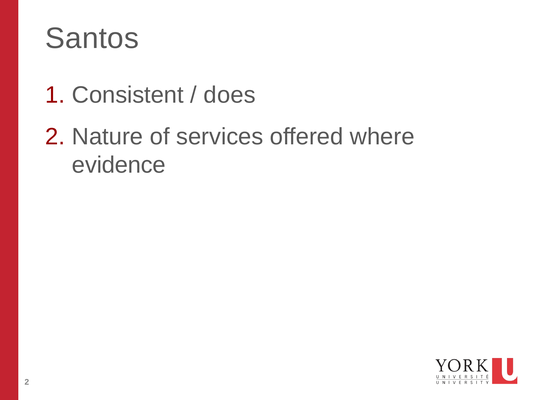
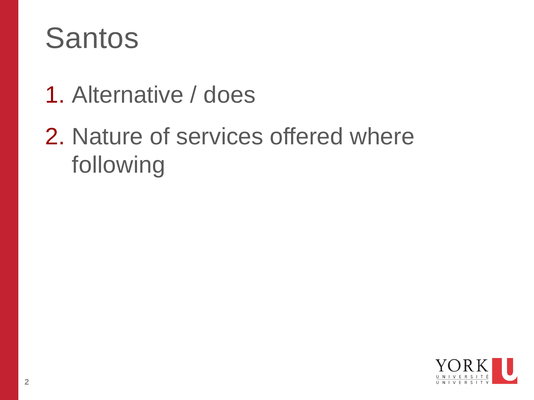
Consistent: Consistent -> Alternative
evidence: evidence -> following
